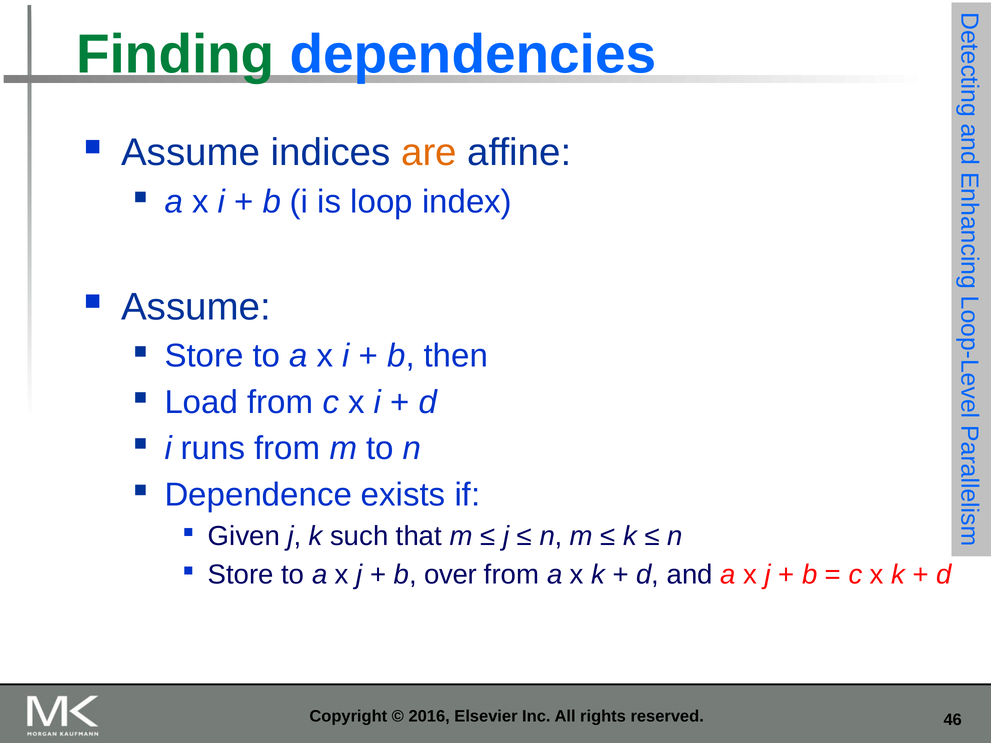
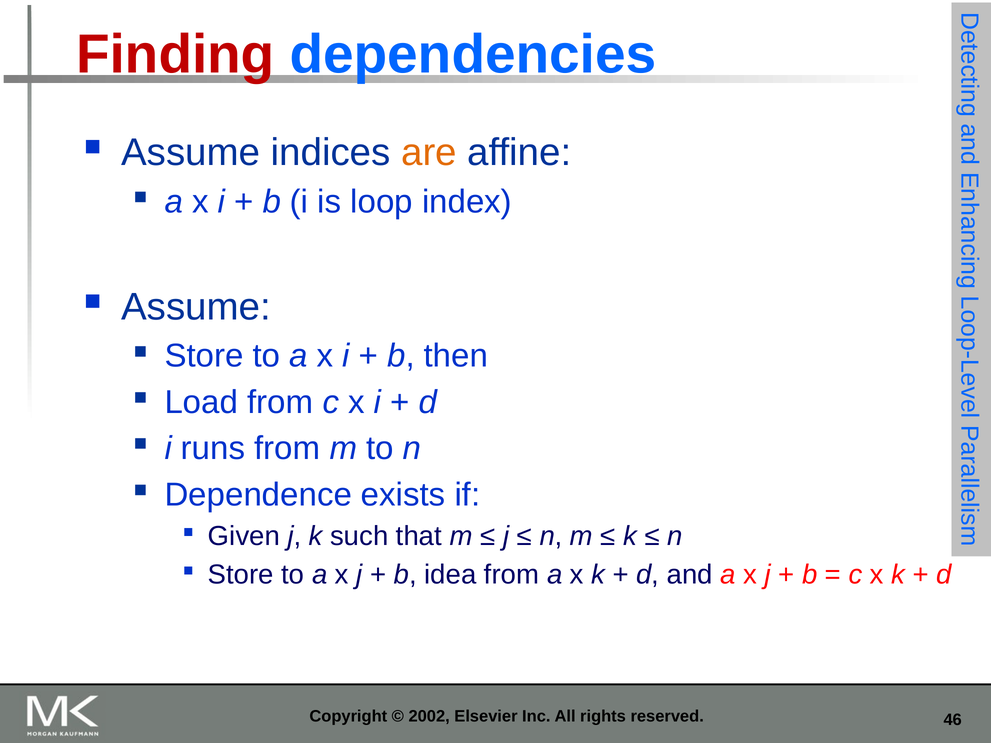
Finding colour: green -> red
over: over -> idea
2016: 2016 -> 2002
